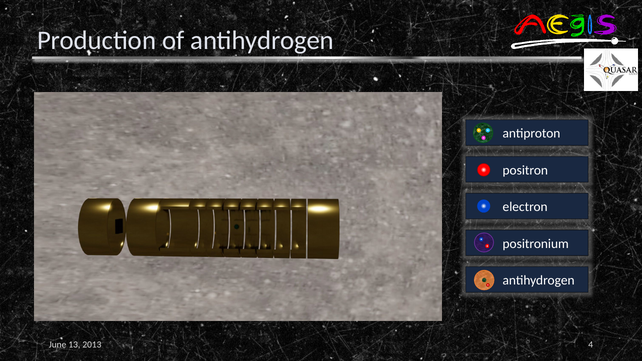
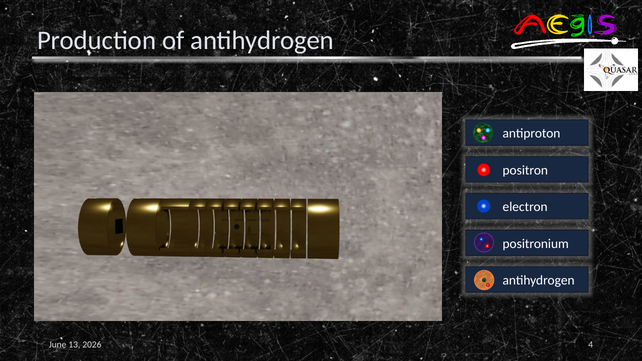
2013: 2013 -> 2026
